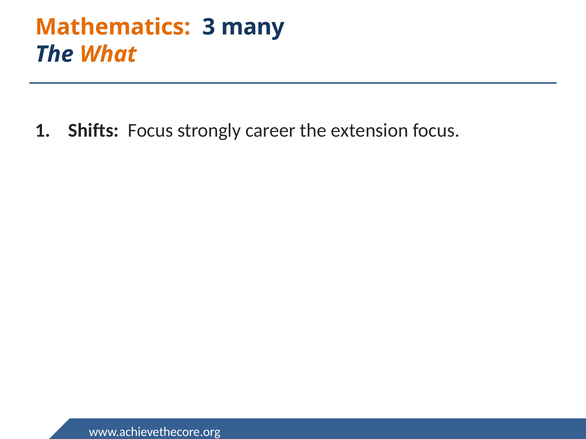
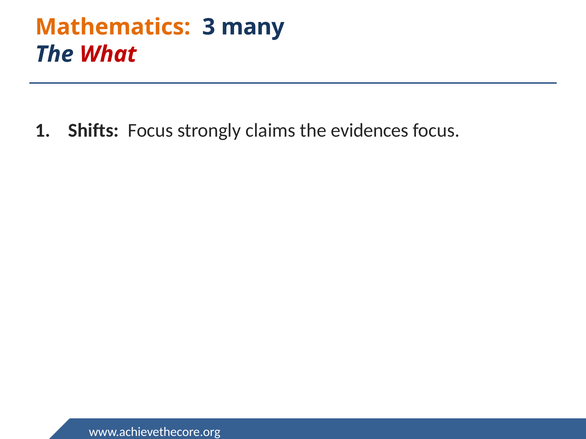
What colour: orange -> red
career: career -> claims
extension: extension -> evidences
